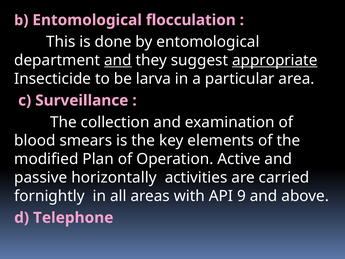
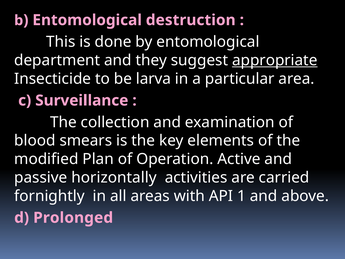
flocculation: flocculation -> destruction
and at (118, 60) underline: present -> none
9: 9 -> 1
Telephone: Telephone -> Prolonged
